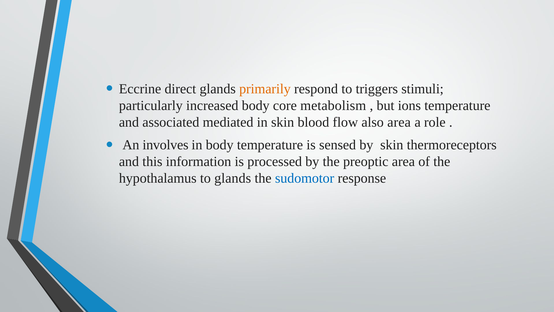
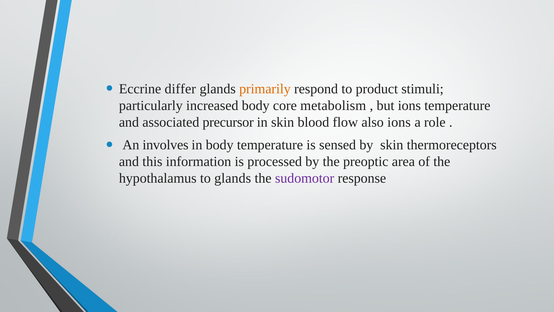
direct: direct -> differ
triggers: triggers -> product
mediated: mediated -> precursor
also area: area -> ions
sudomotor colour: blue -> purple
